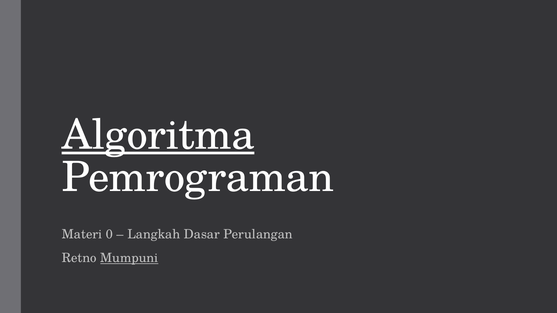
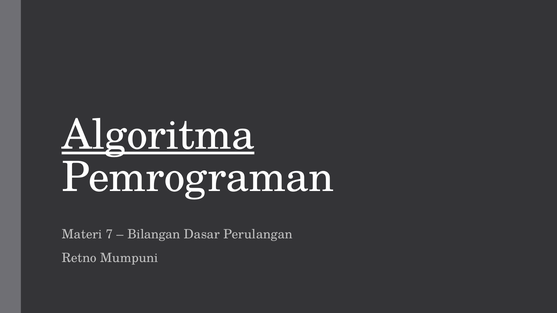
0: 0 -> 7
Langkah: Langkah -> Bilangan
Mumpuni underline: present -> none
